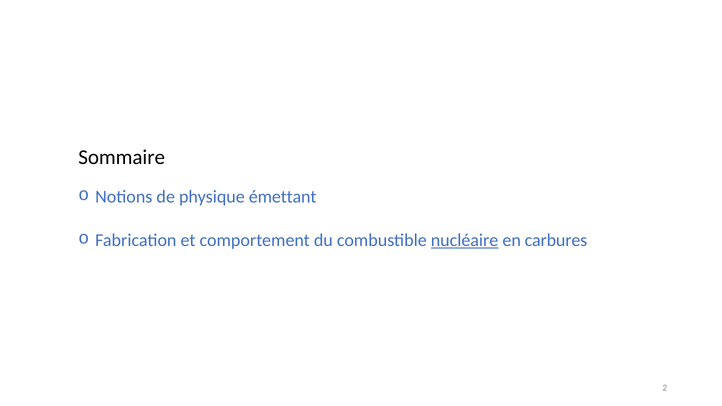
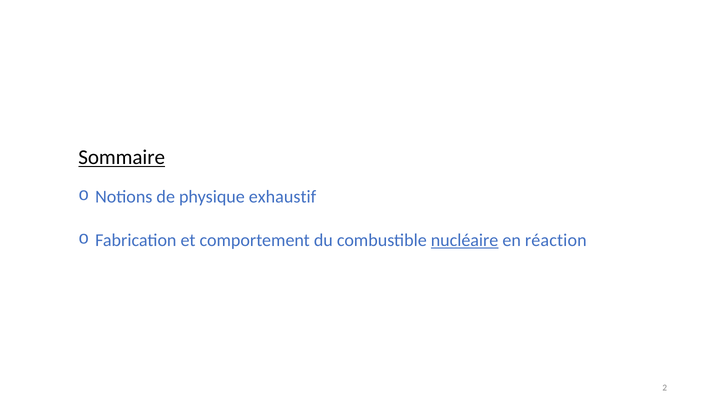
Sommaire underline: none -> present
émettant: émettant -> exhaustif
carbures: carbures -> réaction
